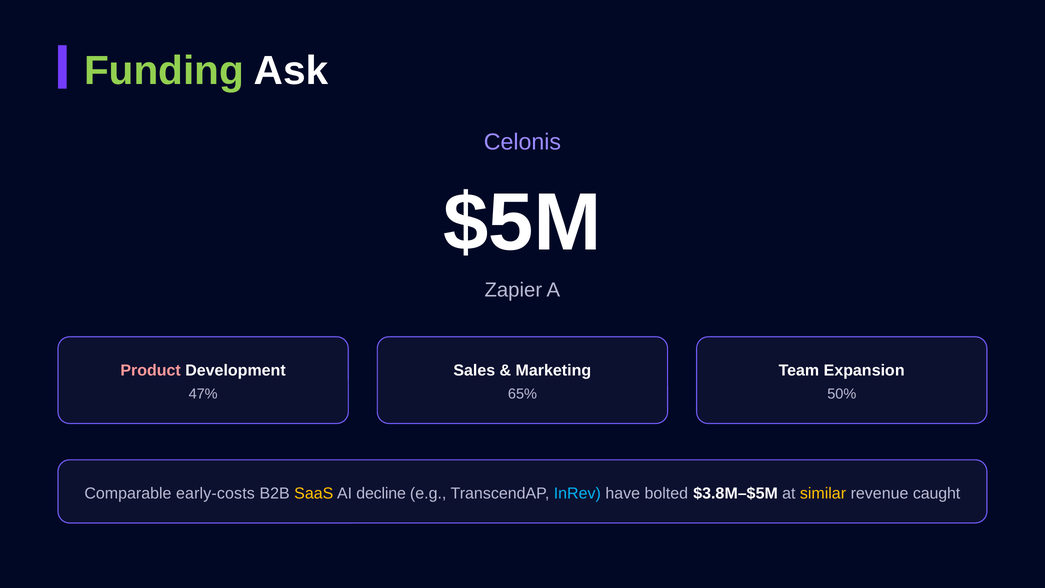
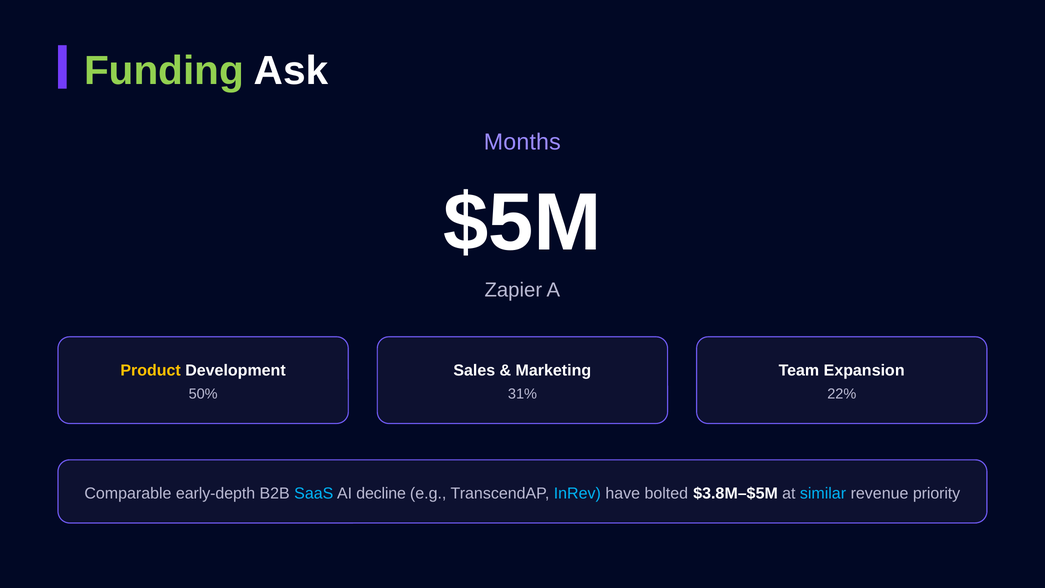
Celonis: Celonis -> Months
Product colour: pink -> yellow
47%: 47% -> 50%
65%: 65% -> 31%
50%: 50% -> 22%
early-costs: early-costs -> early-depth
SaaS colour: yellow -> light blue
similar colour: yellow -> light blue
caught: caught -> priority
